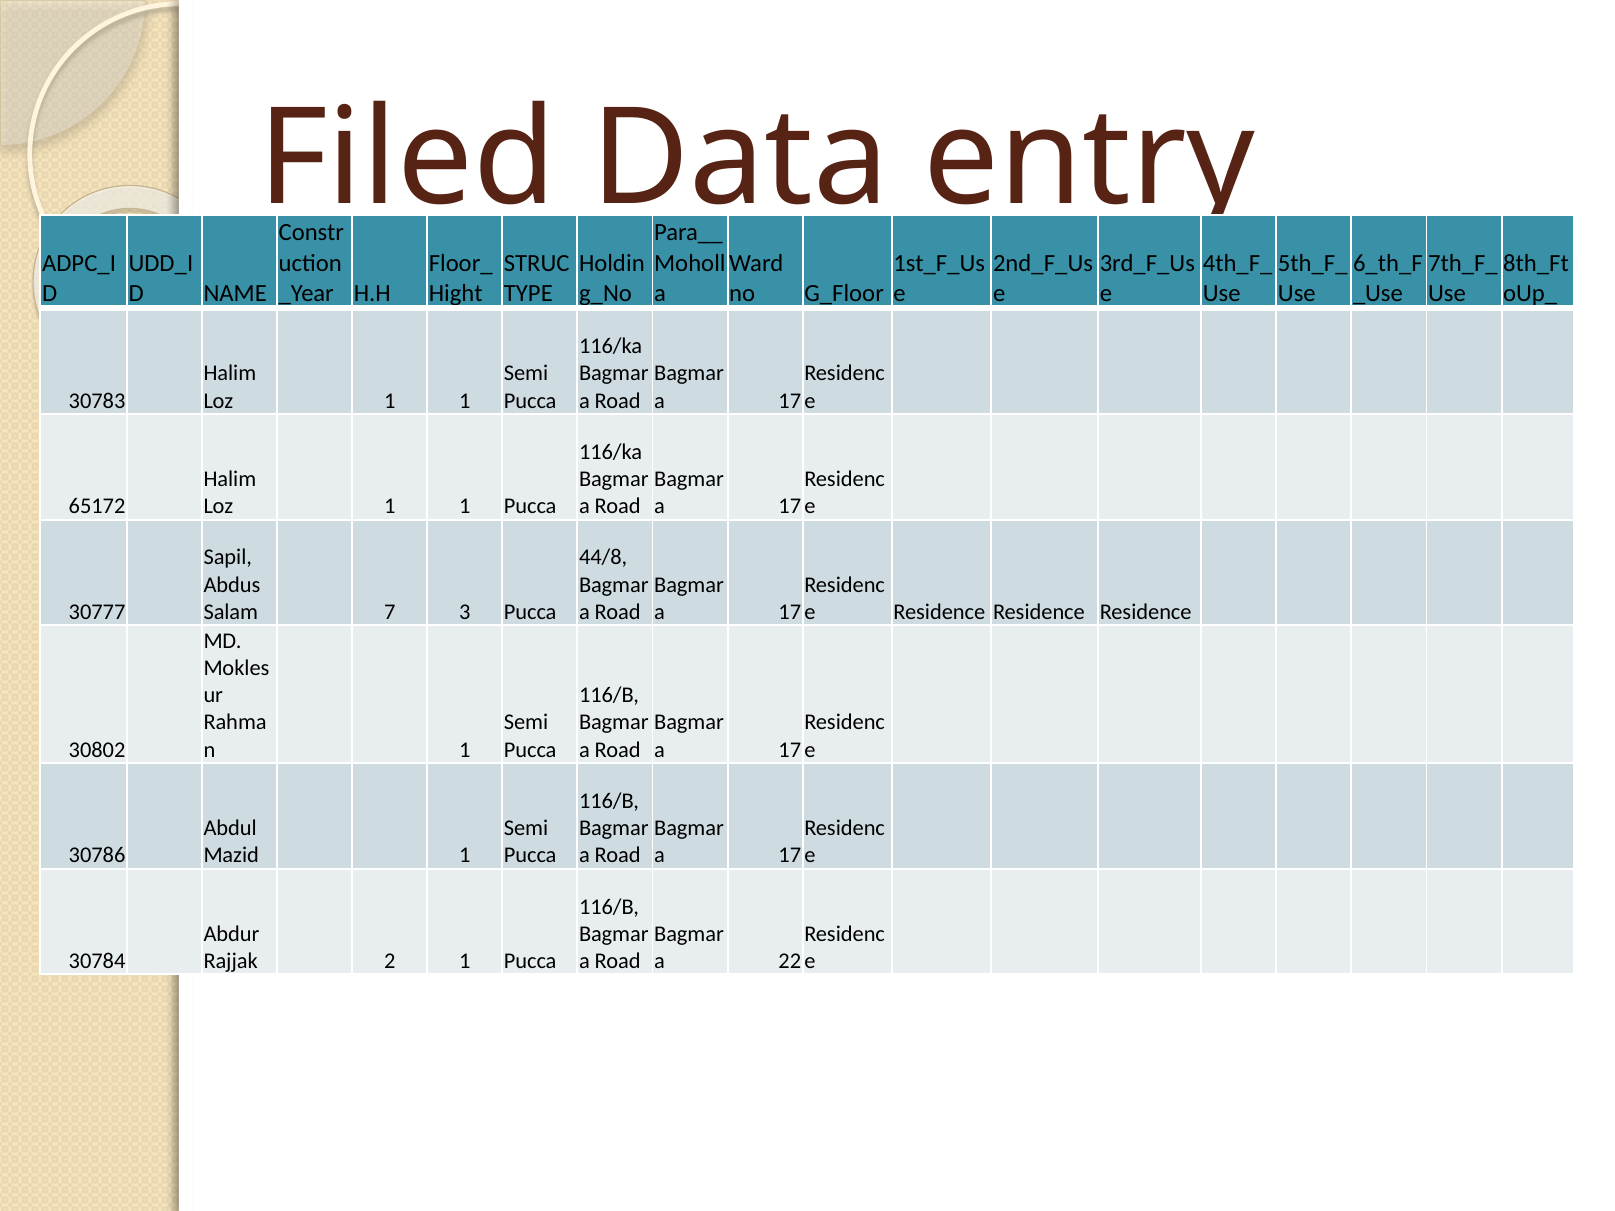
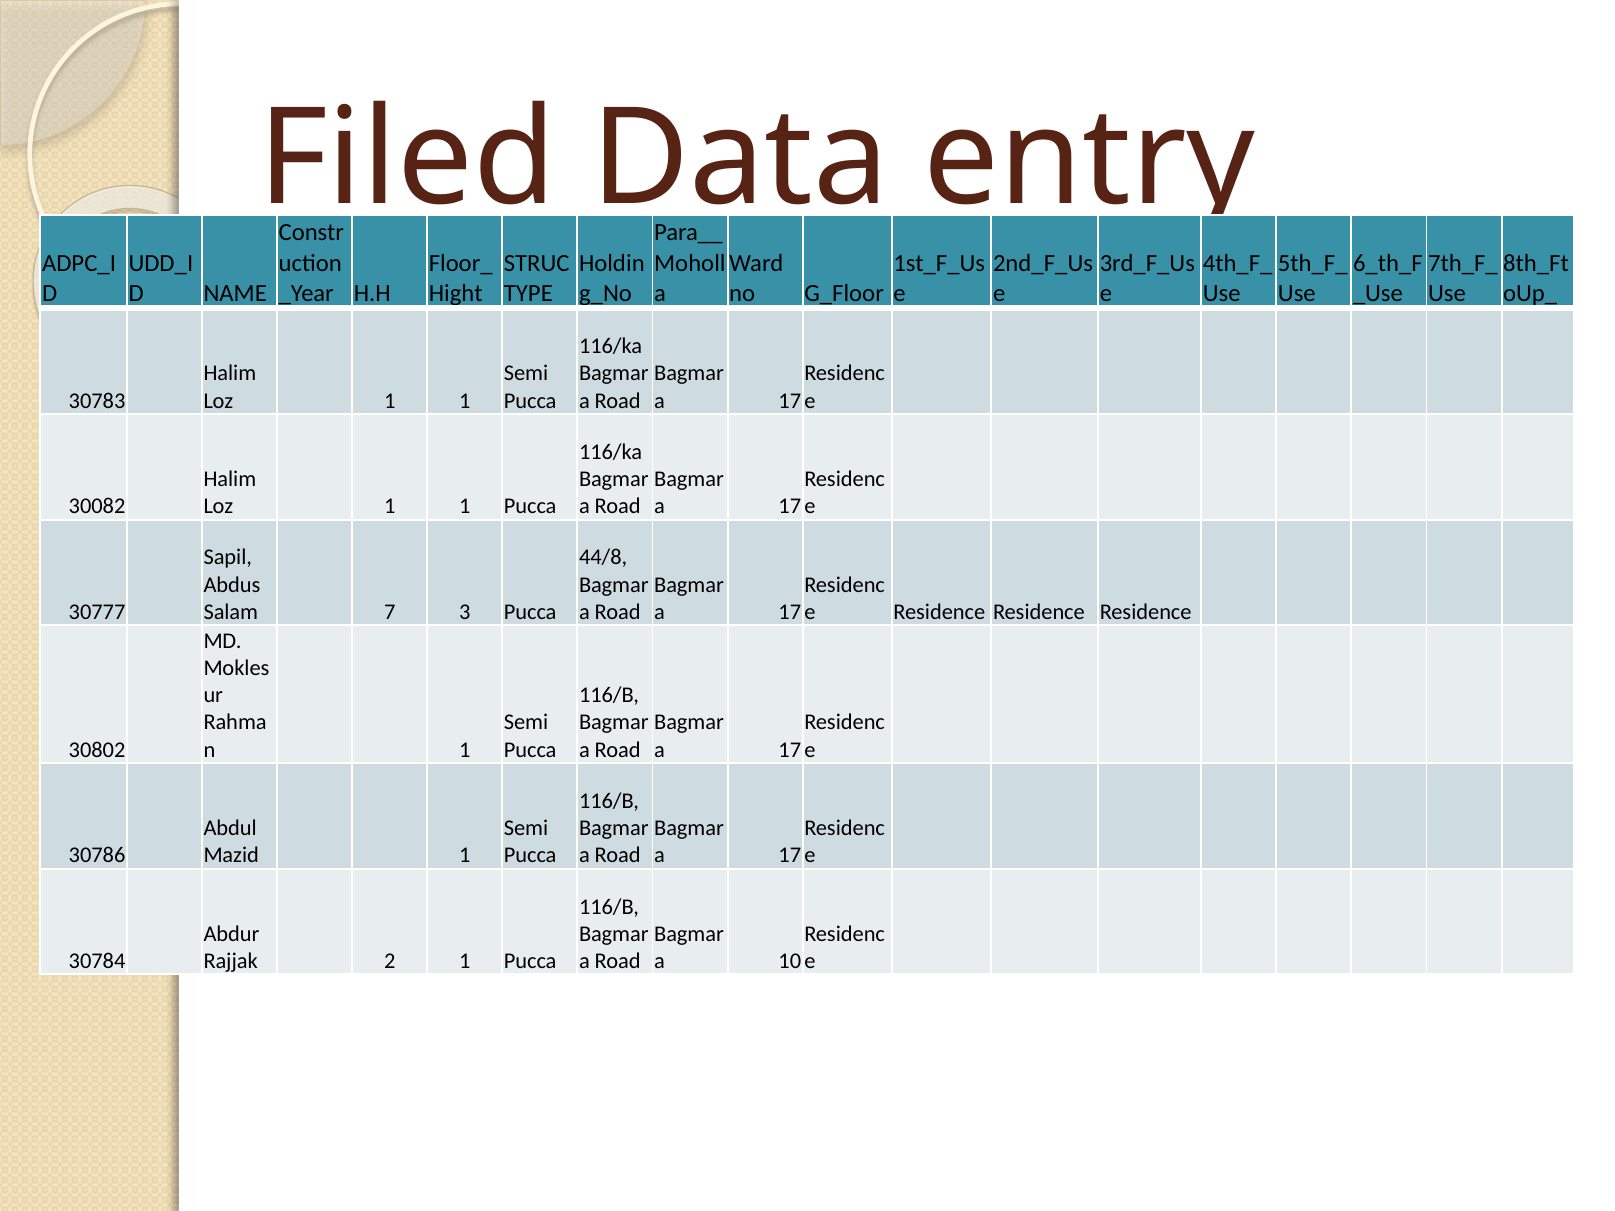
65172: 65172 -> 30082
22: 22 -> 10
